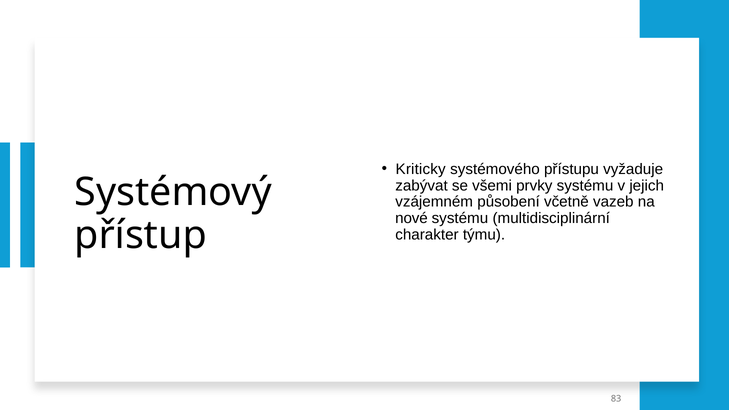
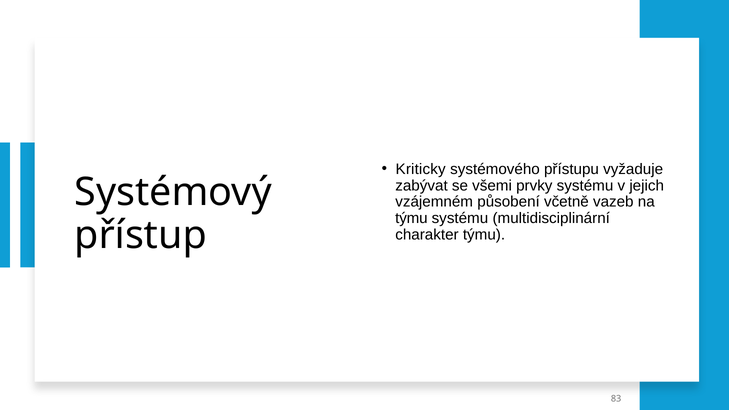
nové at (411, 218): nové -> týmu
